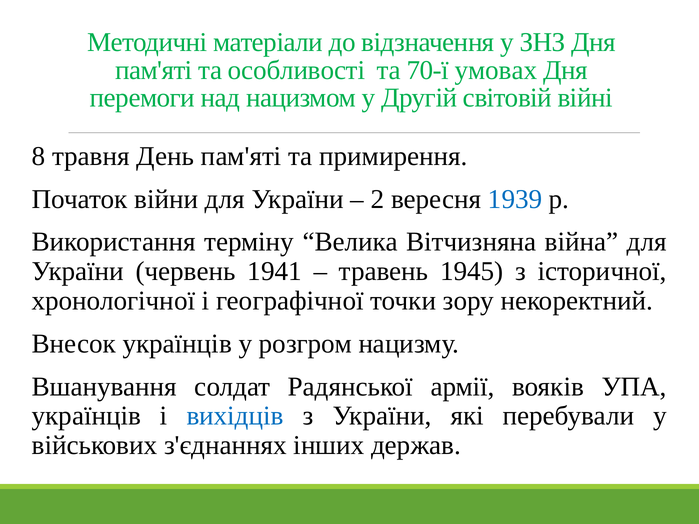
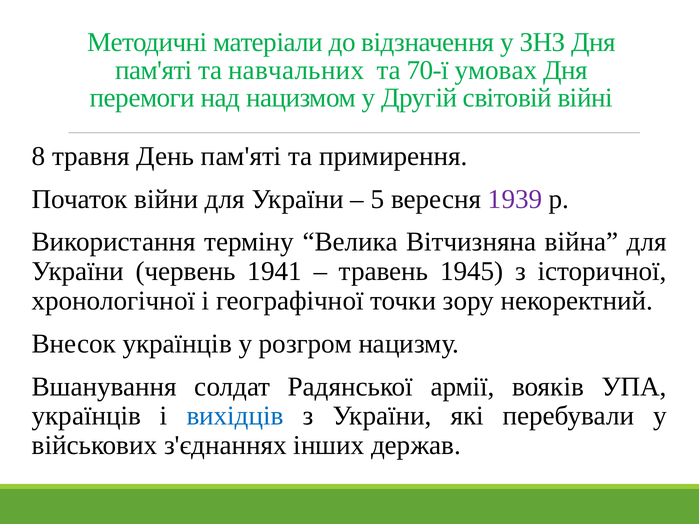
особливості: особливості -> навчальних
2: 2 -> 5
1939 colour: blue -> purple
